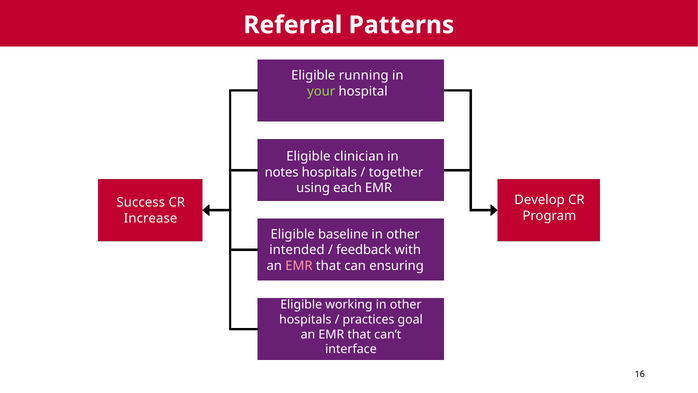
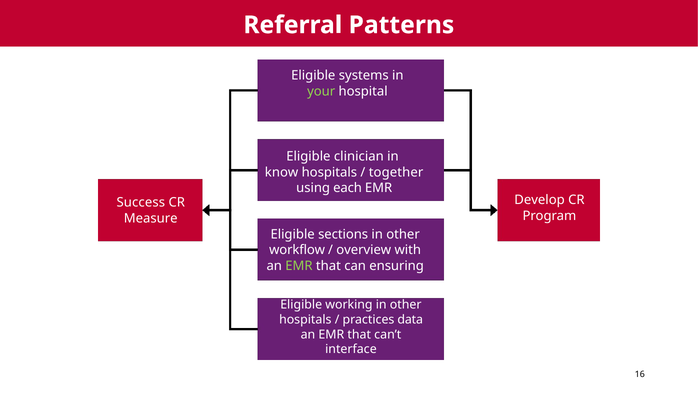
running: running -> systems
notes: notes -> know
Increase: Increase -> Measure
baseline: baseline -> sections
intended: intended -> workflow
feedback: feedback -> overview
EMR at (299, 266) colour: pink -> light green
goal: goal -> data
